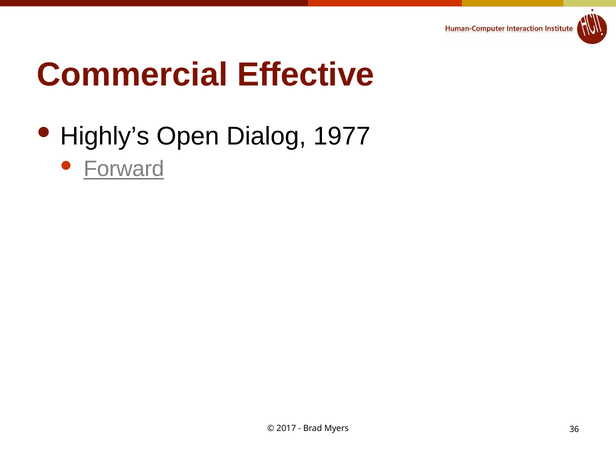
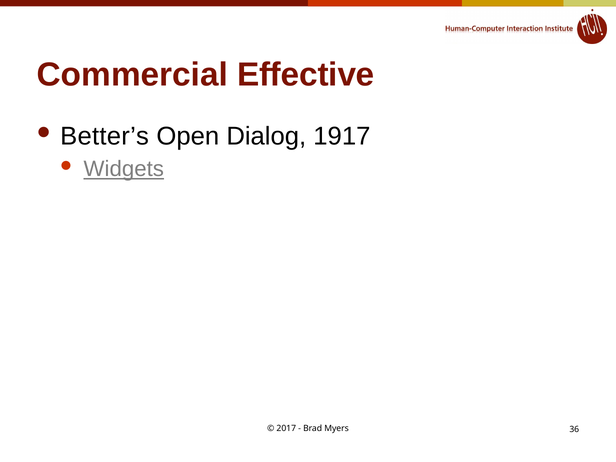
Highly’s: Highly’s -> Better’s
1977: 1977 -> 1917
Forward: Forward -> Widgets
